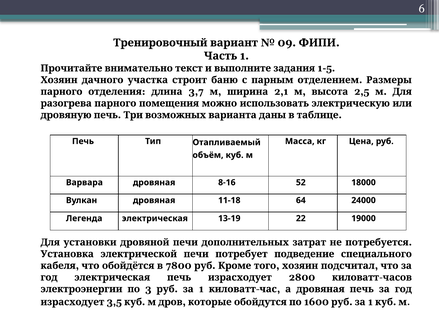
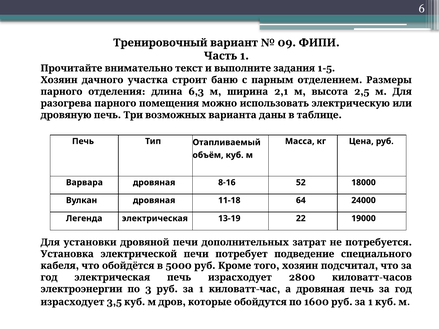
3,7: 3,7 -> 6,3
7800: 7800 -> 5000
